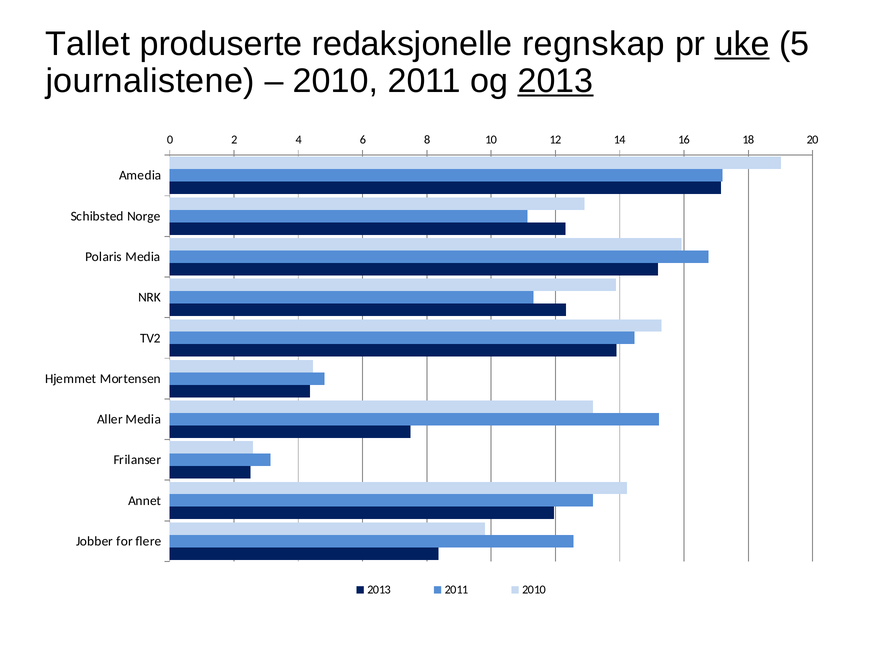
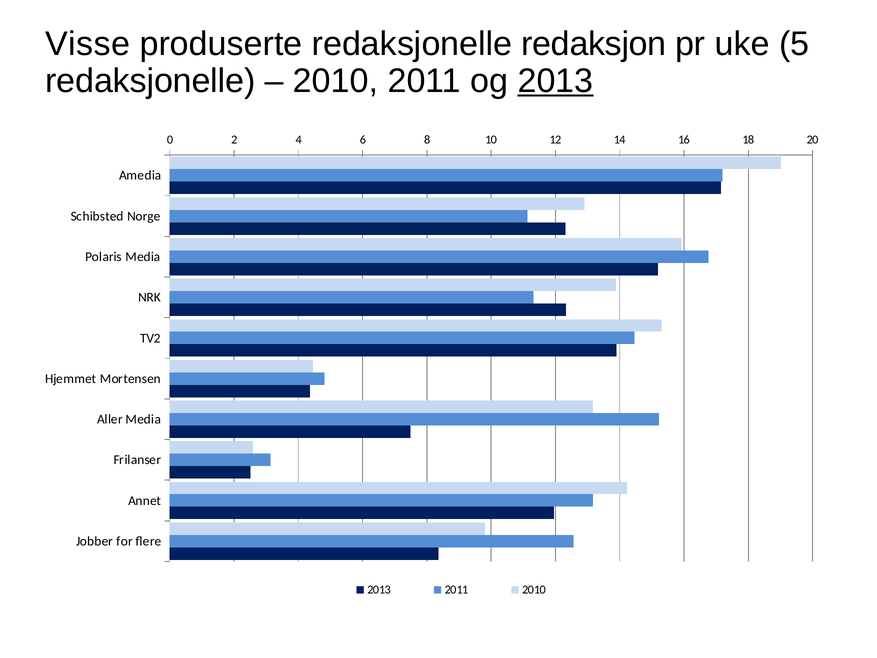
Tallet: Tallet -> Visse
regnskap: regnskap -> redaksjon
uke underline: present -> none
journalistene at (150, 81): journalistene -> redaksjonelle
